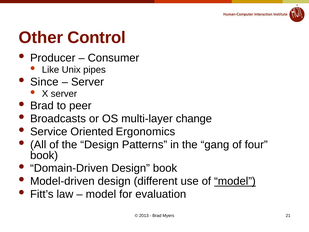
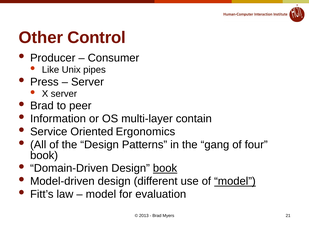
Since: Since -> Press
Broadcasts: Broadcasts -> Information
change: change -> contain
book at (165, 168) underline: none -> present
